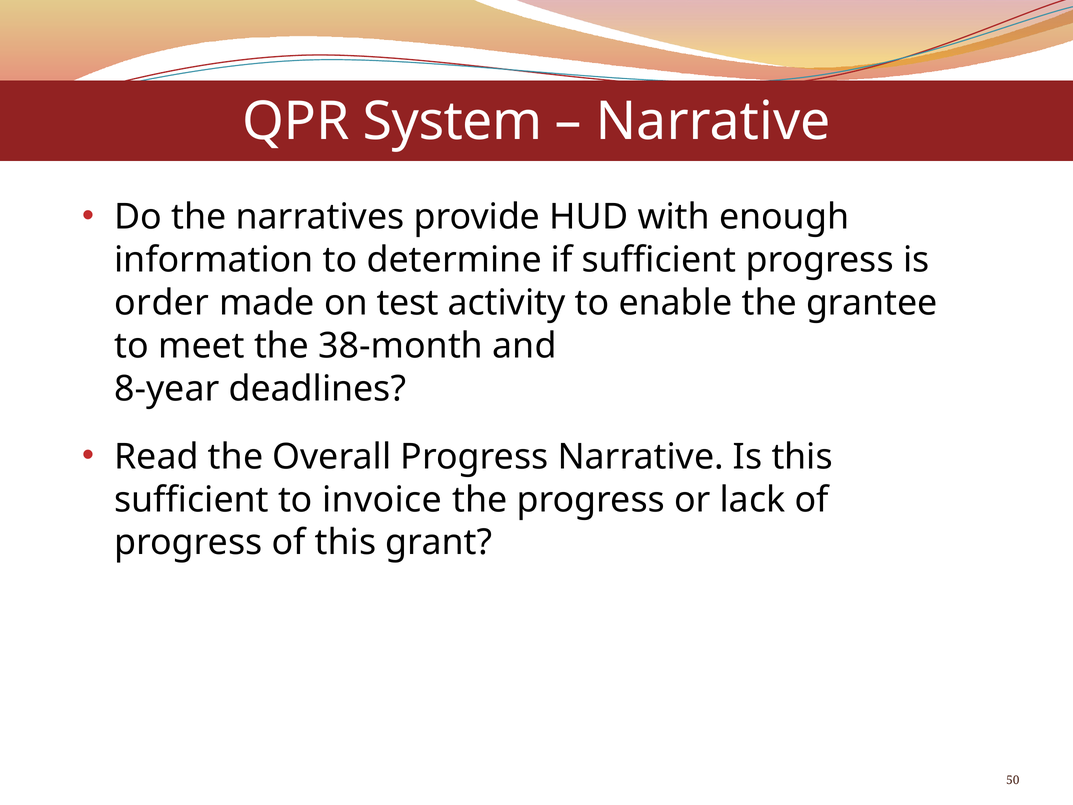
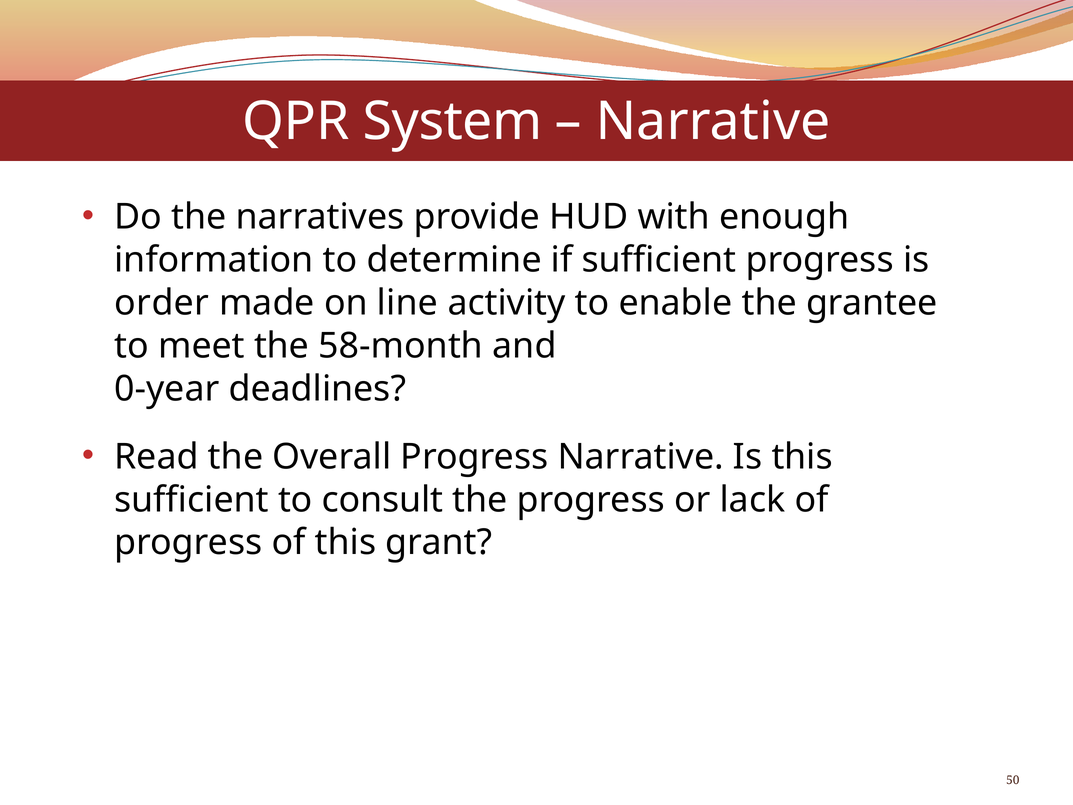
test: test -> line
38-month: 38-month -> 58-month
8-year: 8-year -> 0-year
invoice: invoice -> consult
